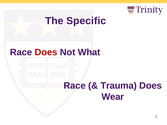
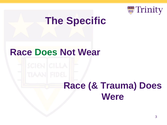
Does at (46, 52) colour: red -> green
What: What -> Wear
Wear: Wear -> Were
